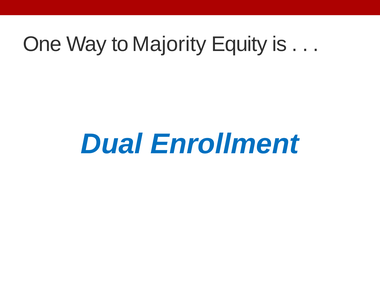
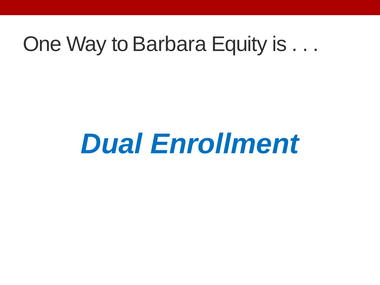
Majority: Majority -> Barbara
